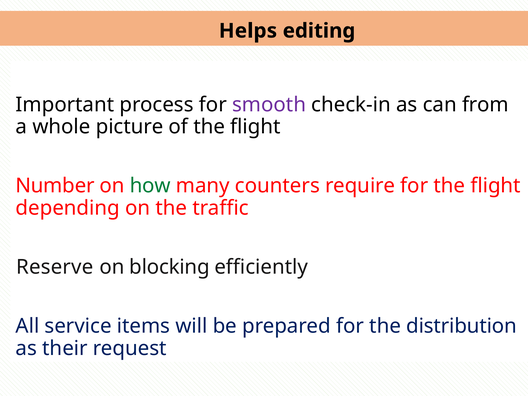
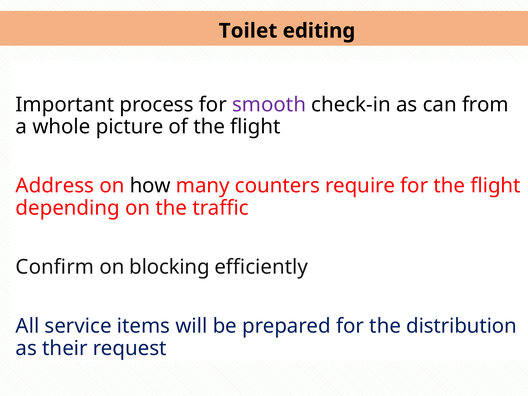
Helps: Helps -> Toilet
Number: Number -> Address
how colour: green -> black
Reserve: Reserve -> Confirm
